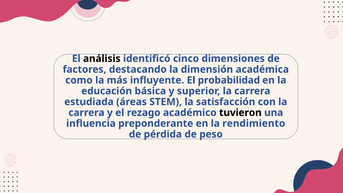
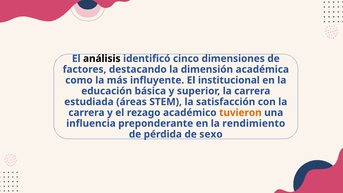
probabilidad: probabilidad -> institucional
tuvieron colour: black -> orange
peso: peso -> sexo
